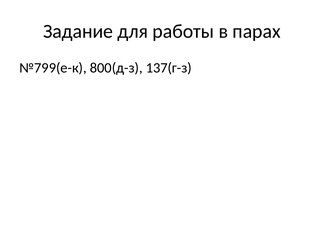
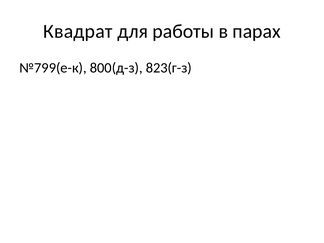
Задание: Задание -> Квадрат
137(г-з: 137(г-з -> 823(г-з
